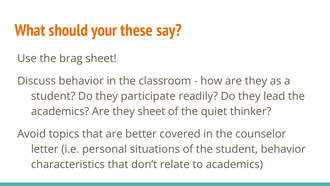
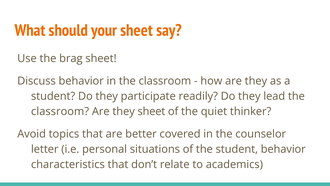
your these: these -> sheet
academics at (60, 111): academics -> classroom
